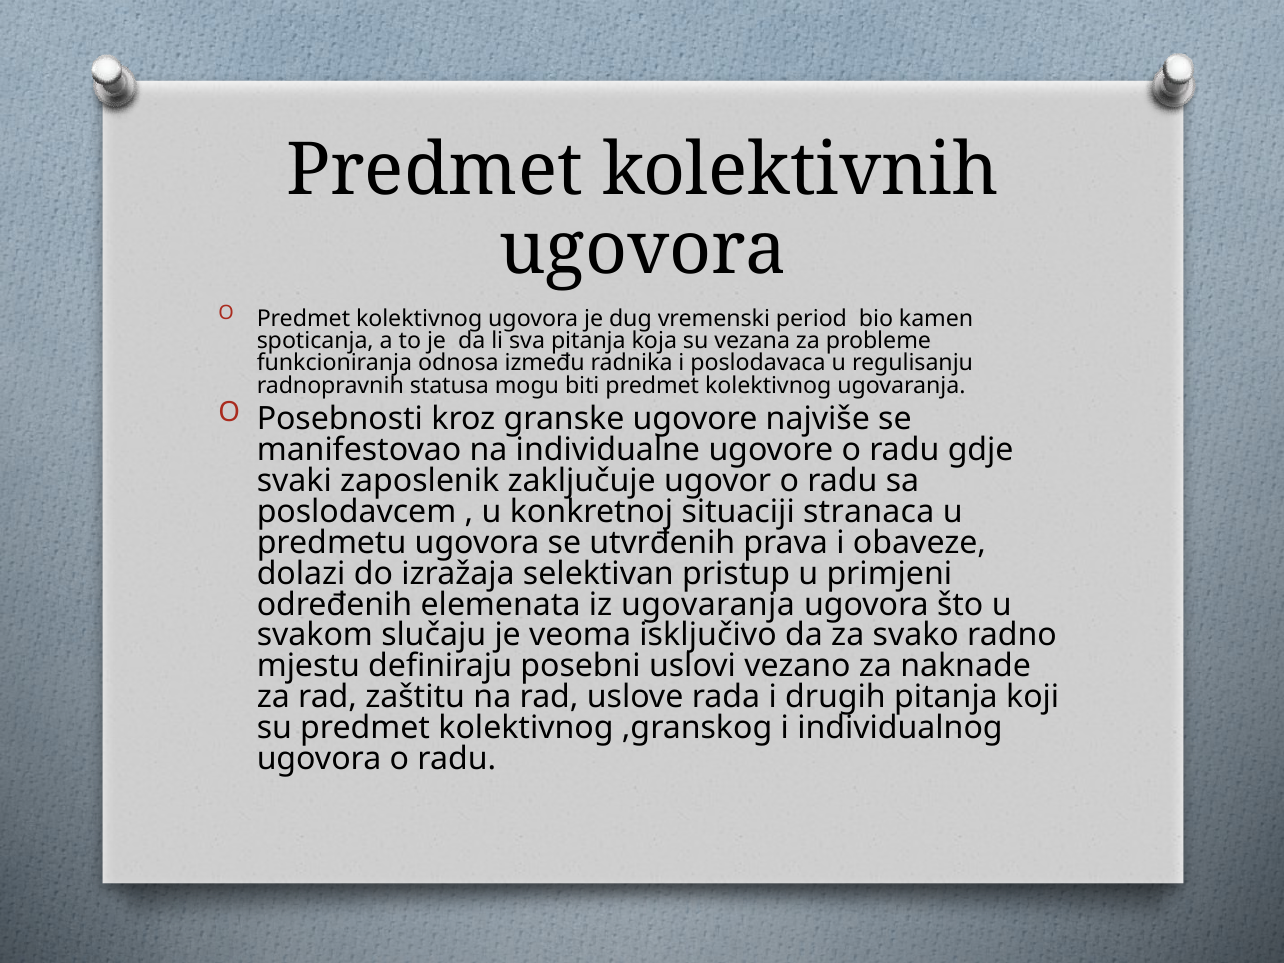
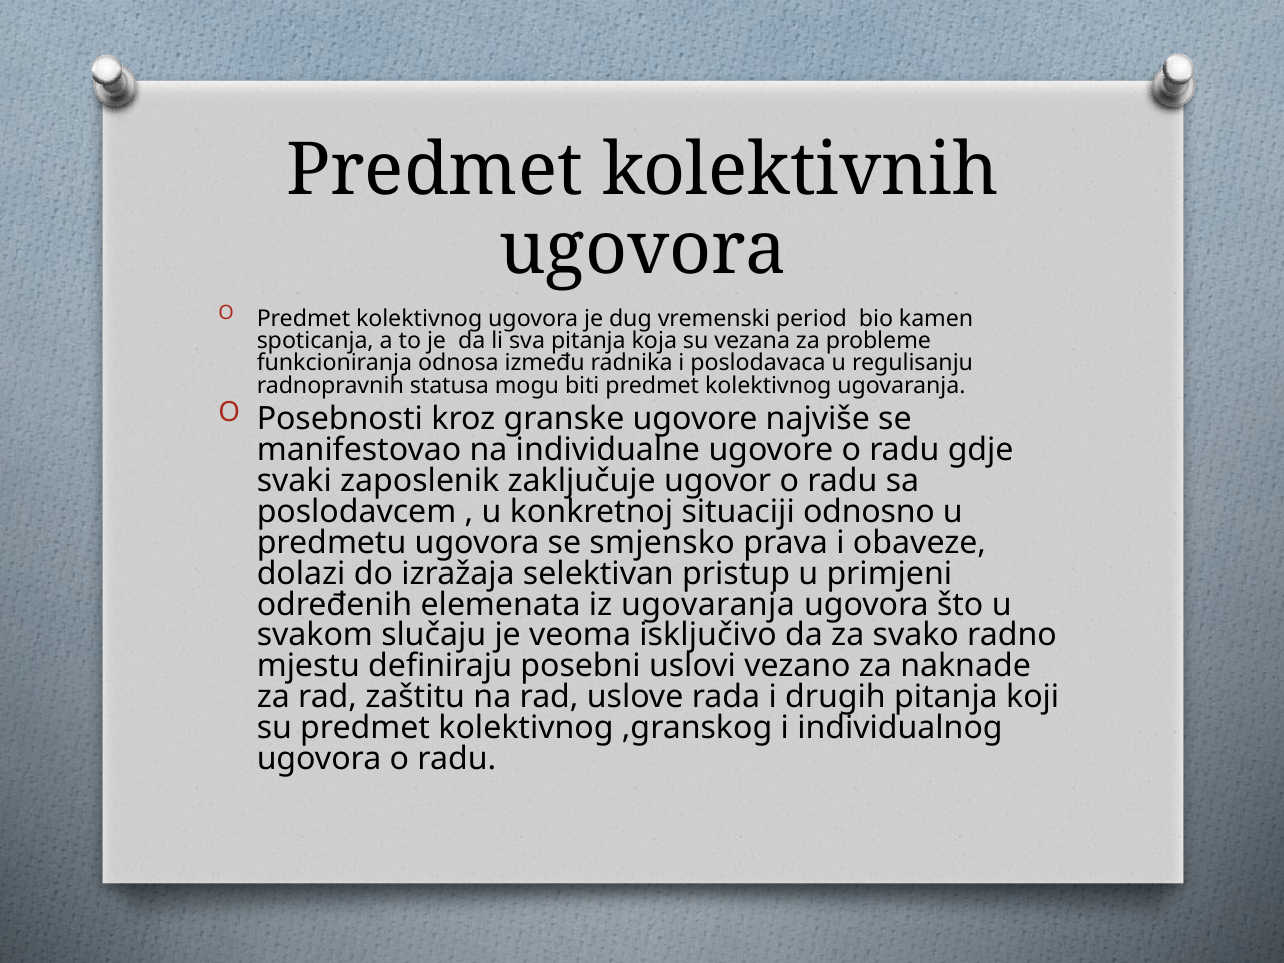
stranaca: stranaca -> odnosno
utvrđenih: utvrđenih -> smjensko
